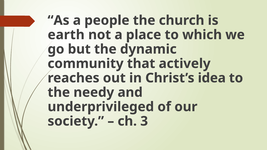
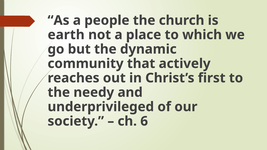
idea: idea -> first
3: 3 -> 6
